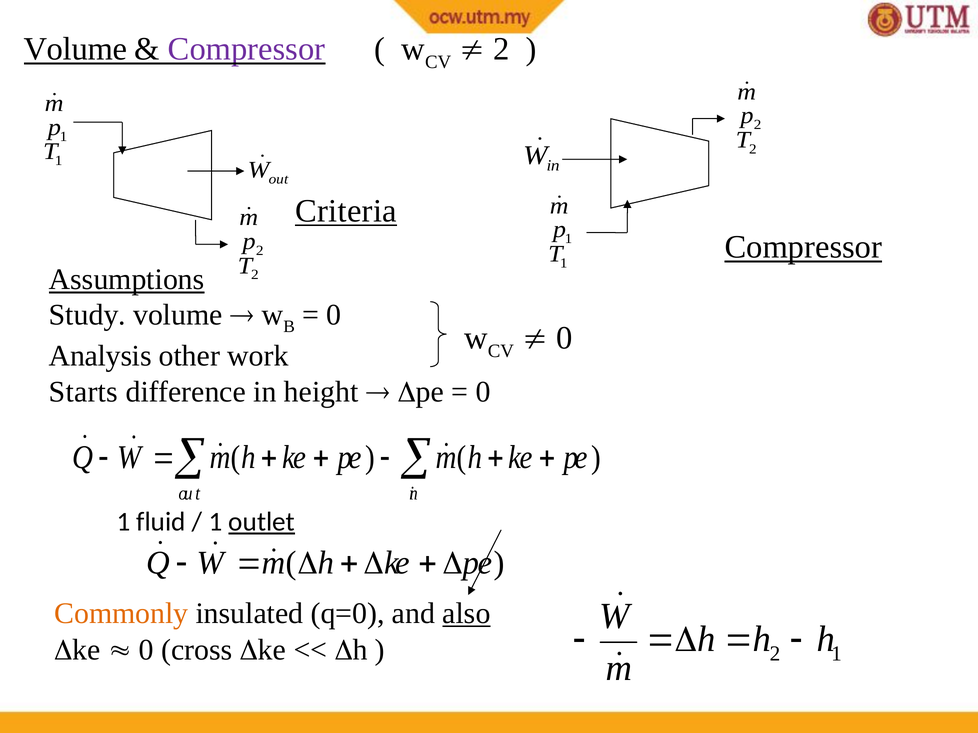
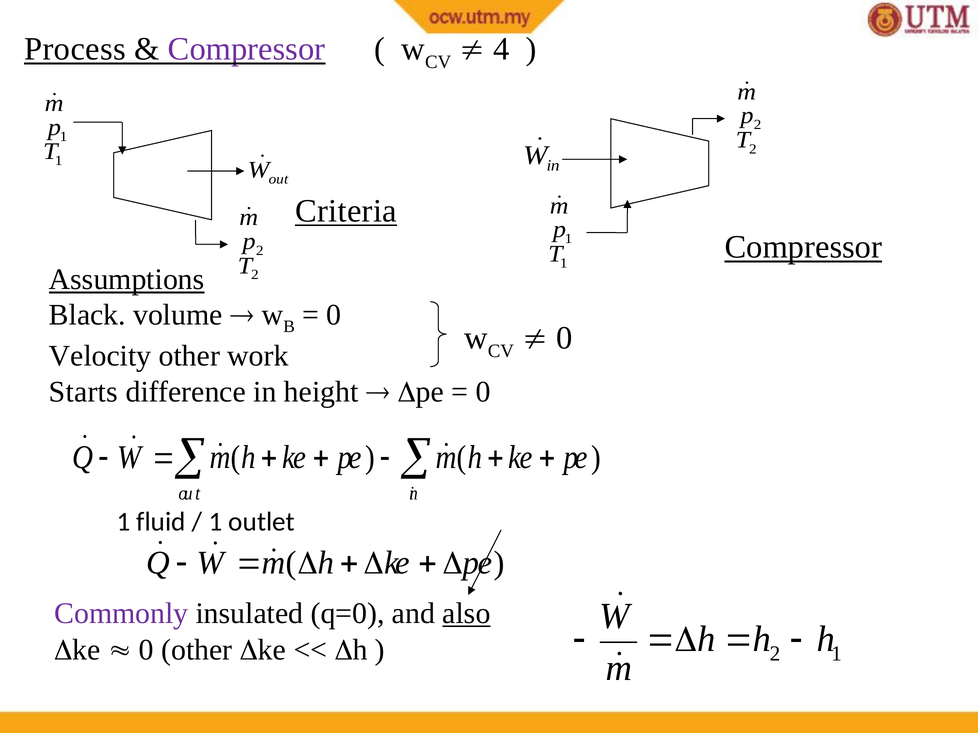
Volume at (75, 49): Volume -> Process
2 at (501, 49): 2 -> 4
Study: Study -> Black
Analysis: Analysis -> Velocity
outlet underline: present -> none
Commonly colour: orange -> purple
0 cross: cross -> other
